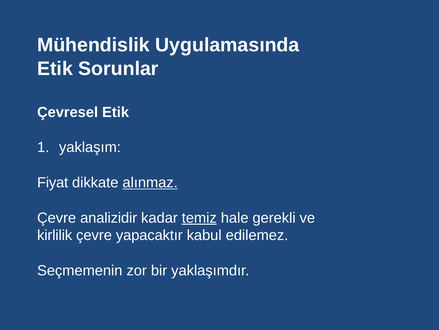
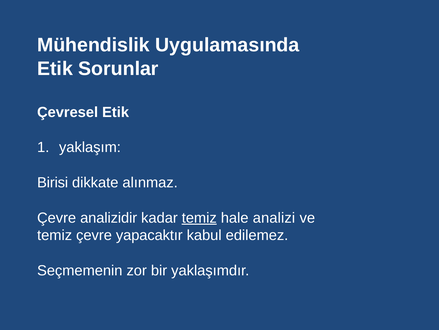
Fiyat: Fiyat -> Birisi
alınmaz underline: present -> none
gerekli: gerekli -> analizi
kirlilik at (55, 235): kirlilik -> temiz
